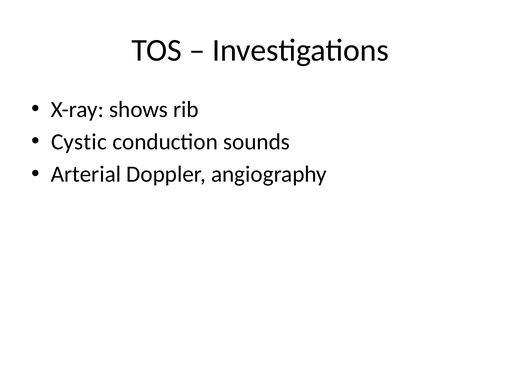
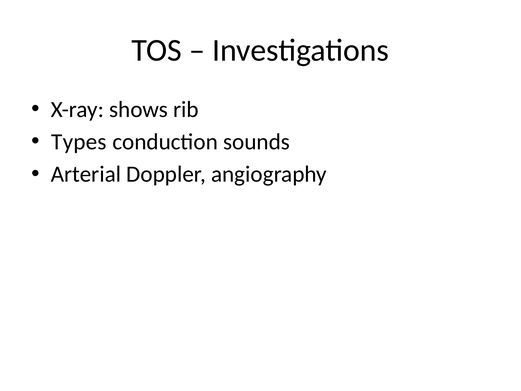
Cystic: Cystic -> Types
